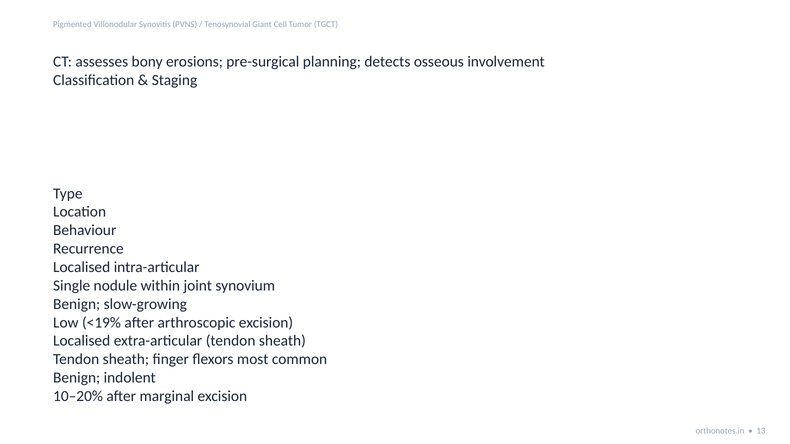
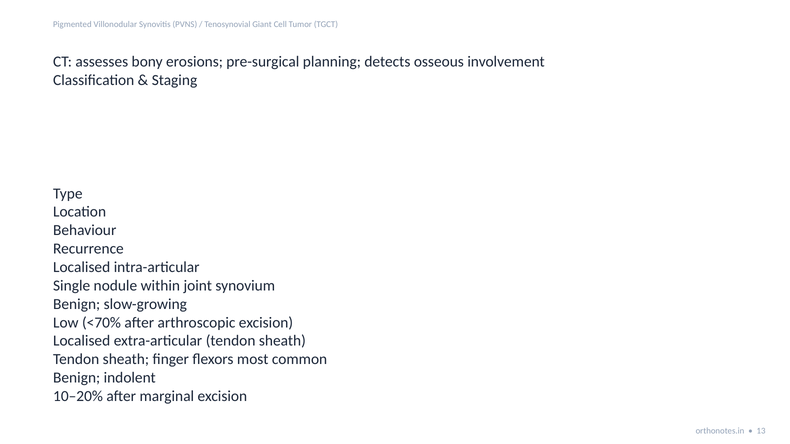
<19%: <19% -> <70%
